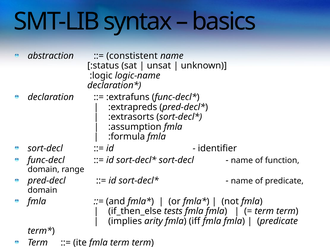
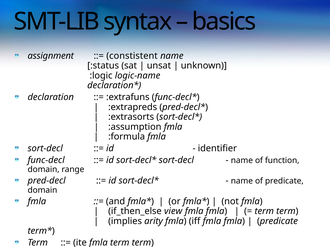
abstraction: abstraction -> assignment
tests: tests -> view
